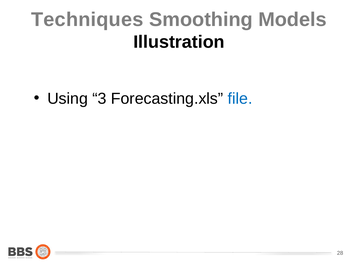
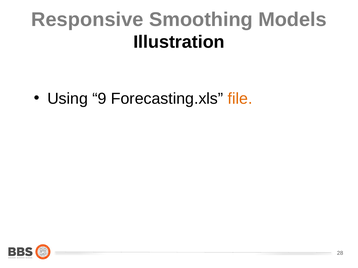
Techniques: Techniques -> Responsive
3: 3 -> 9
file colour: blue -> orange
